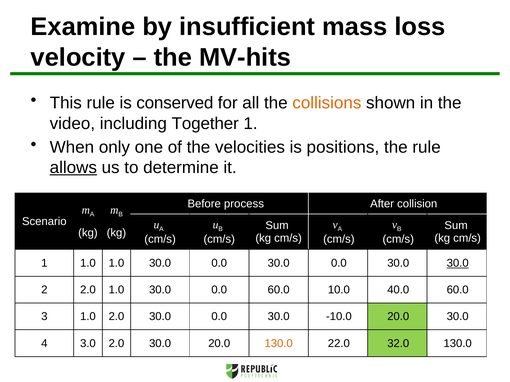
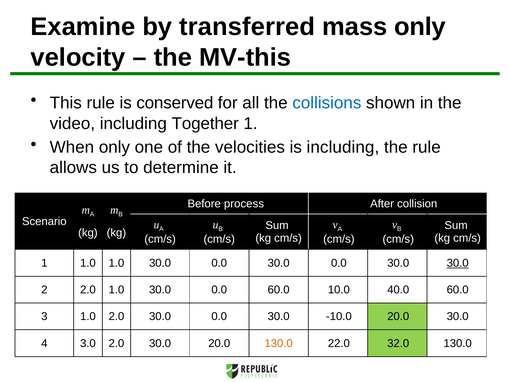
insufficient: insufficient -> transferred
mass loss: loss -> only
MV-hits: MV-hits -> MV-this
collisions colour: orange -> blue
is positions: positions -> including
allows underline: present -> none
